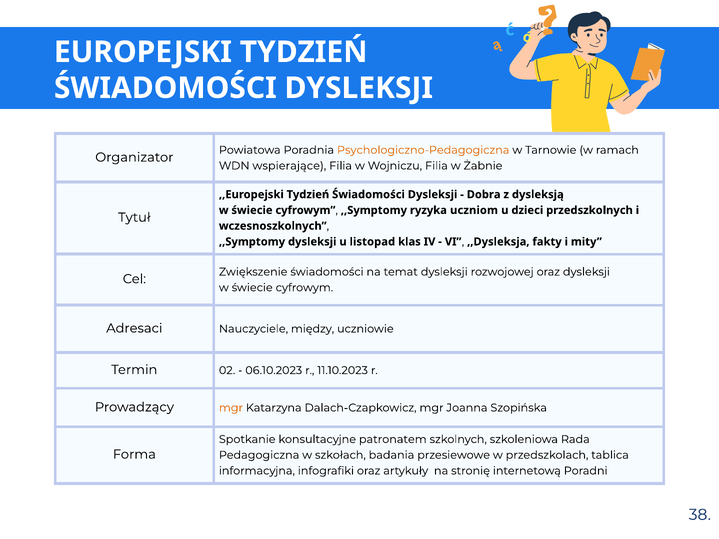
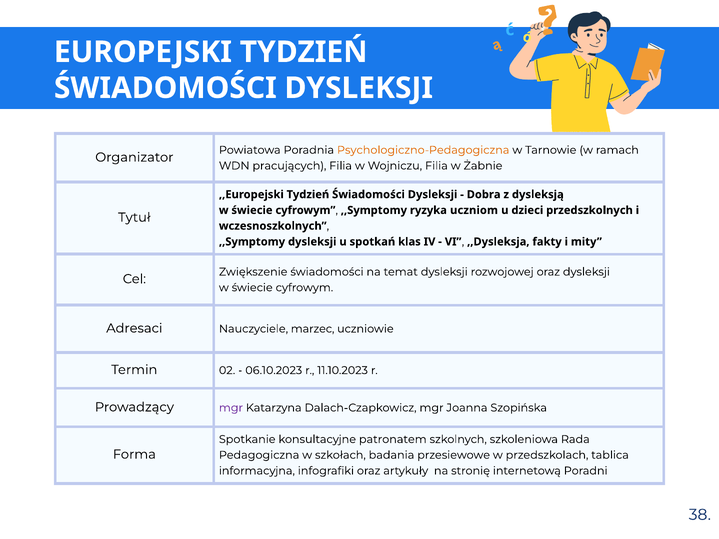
wspierające: wspierające -> pracujących
listopad: listopad -> spotkań
między: między -> marzec
mgr at (231, 408) colour: orange -> purple
